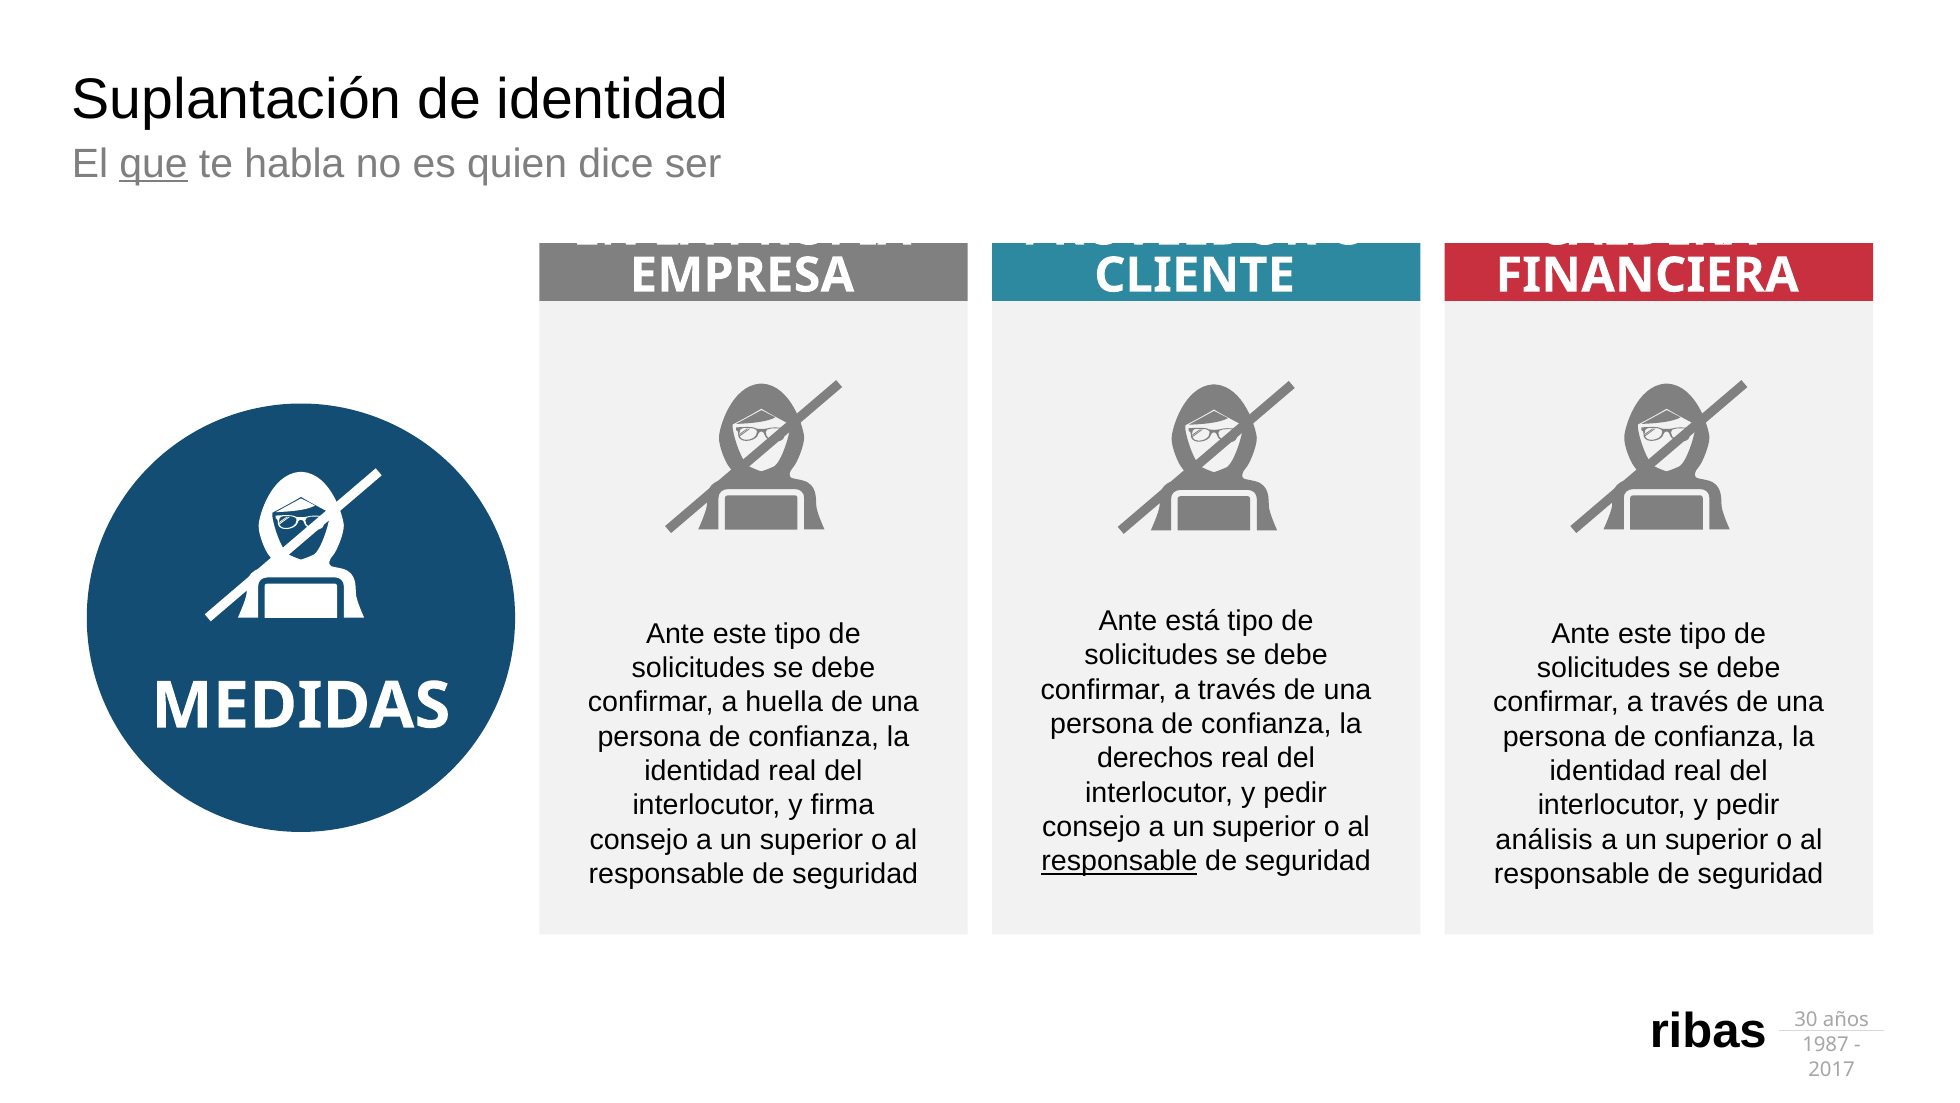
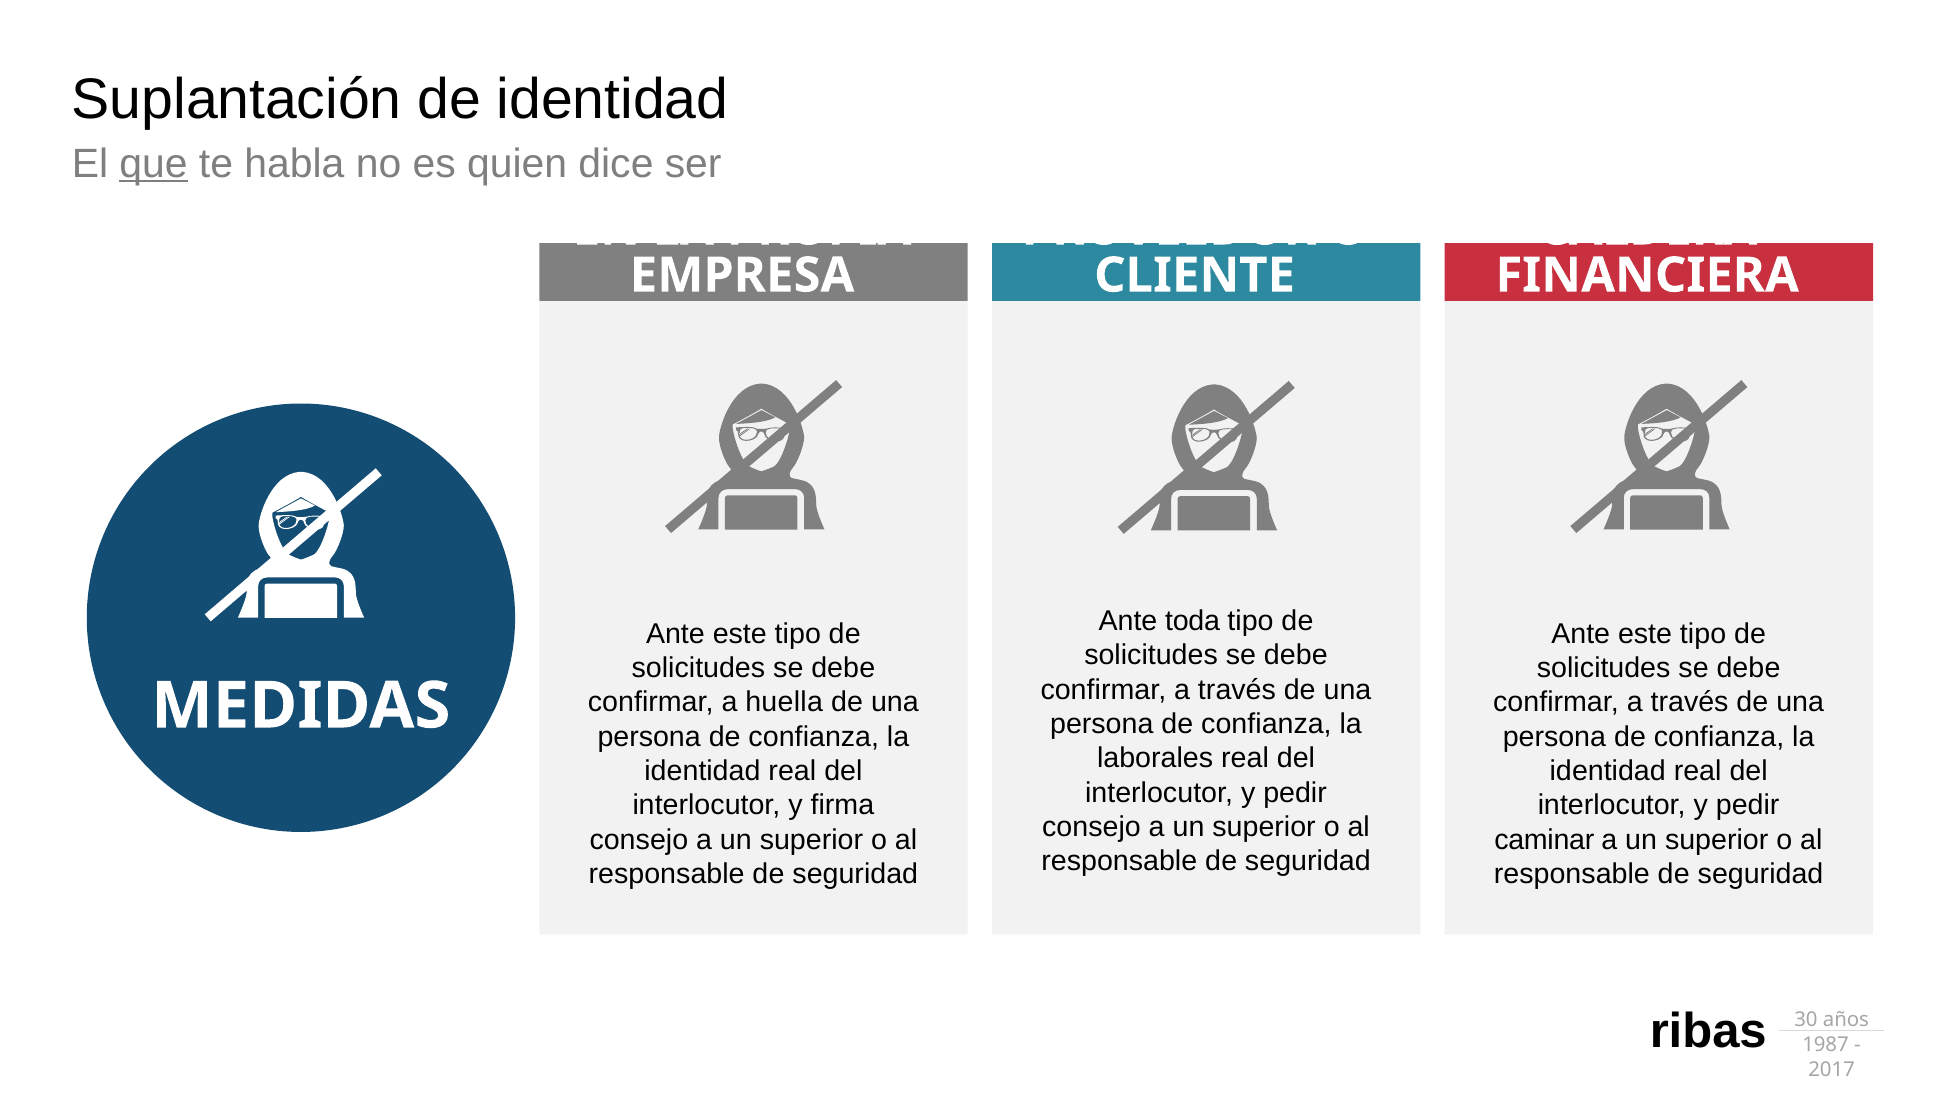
está: está -> toda
derechos: derechos -> laborales
análisis: análisis -> caminar
responsable at (1119, 861) underline: present -> none
